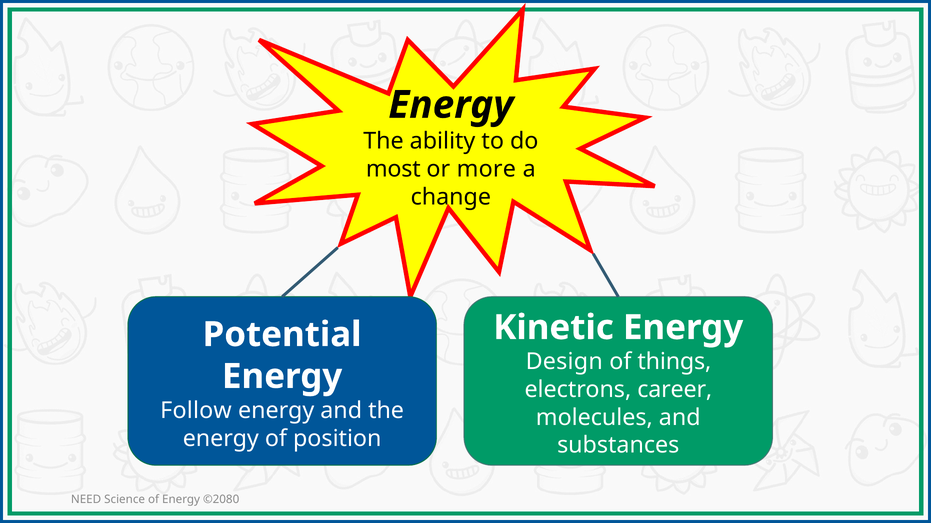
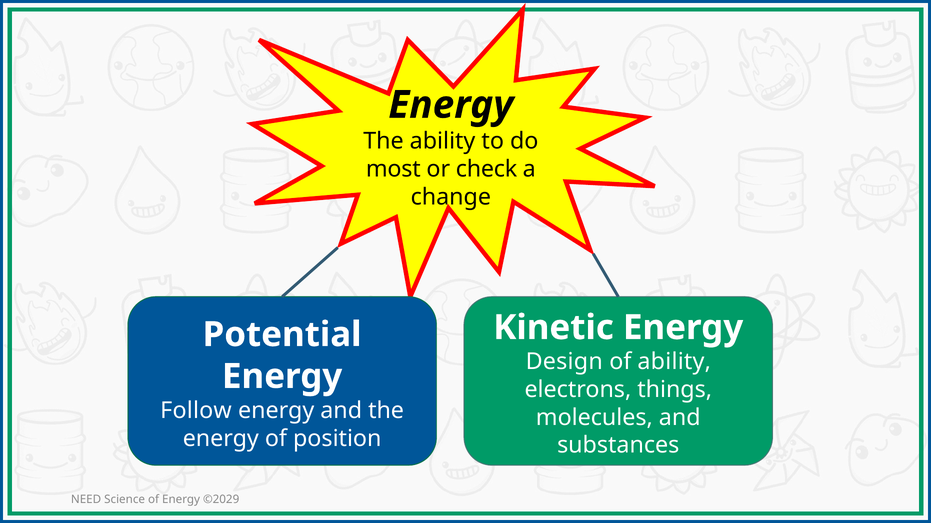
more: more -> check
of things: things -> ability
career: career -> things
©2080: ©2080 -> ©2029
